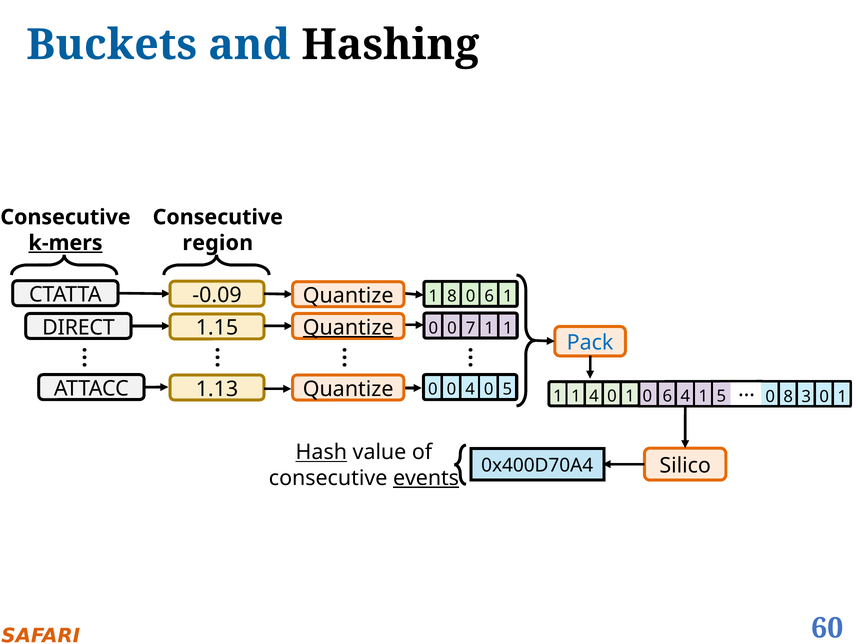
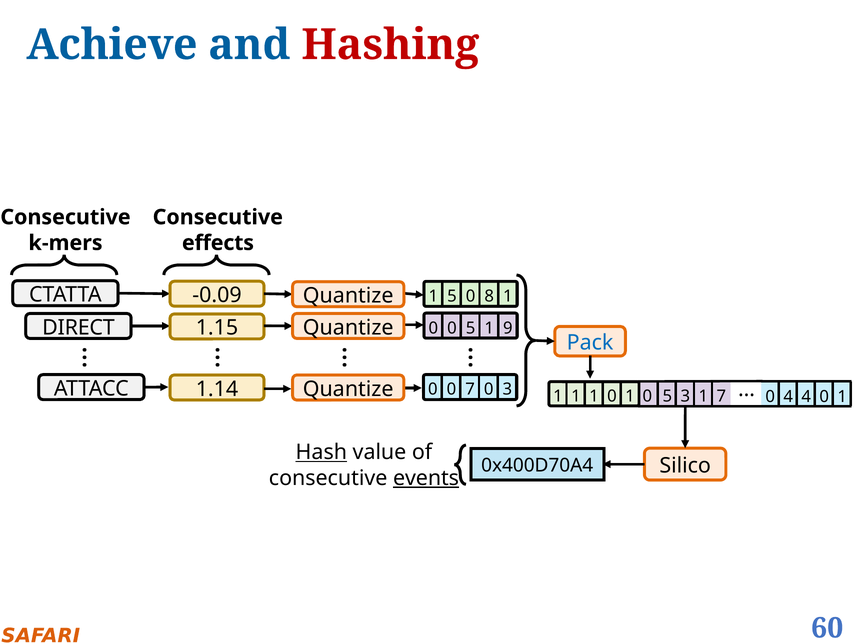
Buckets: Buckets -> Achieve
Hashing colour: black -> red
k-mers underline: present -> none
region: region -> effects
-0.09 8: 8 -> 5
0 6: 6 -> 8
Quantize at (348, 327) underline: present -> none
0 7: 7 -> 5
1 at (508, 328): 1 -> 9
1.13: 1.13 -> 1.14
4 at (470, 389): 4 -> 7
5 at (507, 389): 5 -> 3
4 at (594, 396): 4 -> 1
1 6: 6 -> 5
4 at (685, 396): 4 -> 3
1 5: 5 -> 7
8 at (788, 396): 8 -> 4
0 3: 3 -> 4
